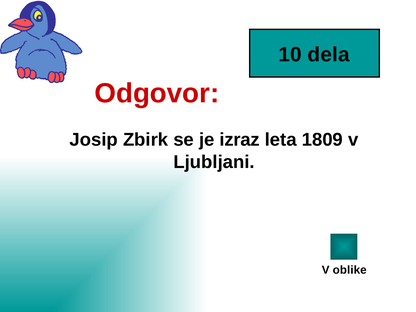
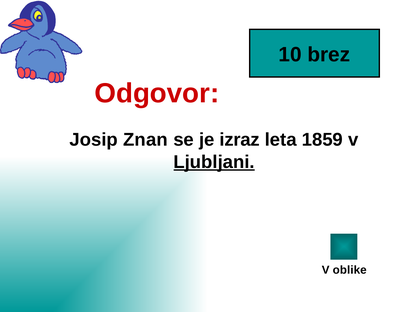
dela: dela -> brez
Zbirk: Zbirk -> Znan
1809: 1809 -> 1859
Ljubljani underline: none -> present
